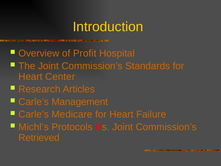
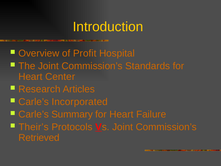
Management: Management -> Incorporated
Medicare: Medicare -> Summary
Michl’s: Michl’s -> Their’s
